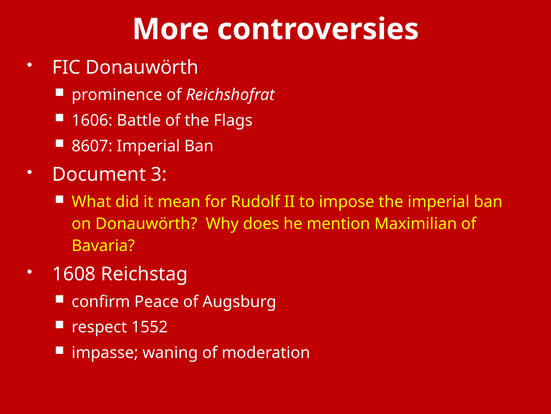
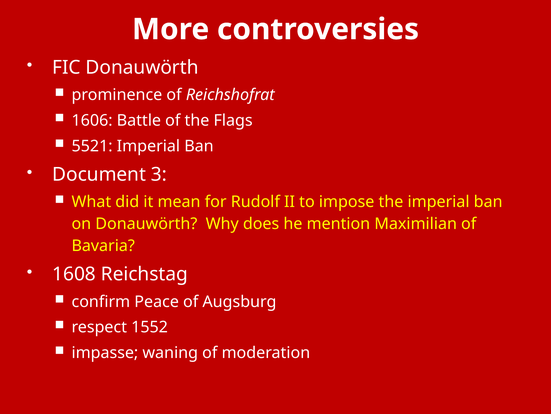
8607: 8607 -> 5521
